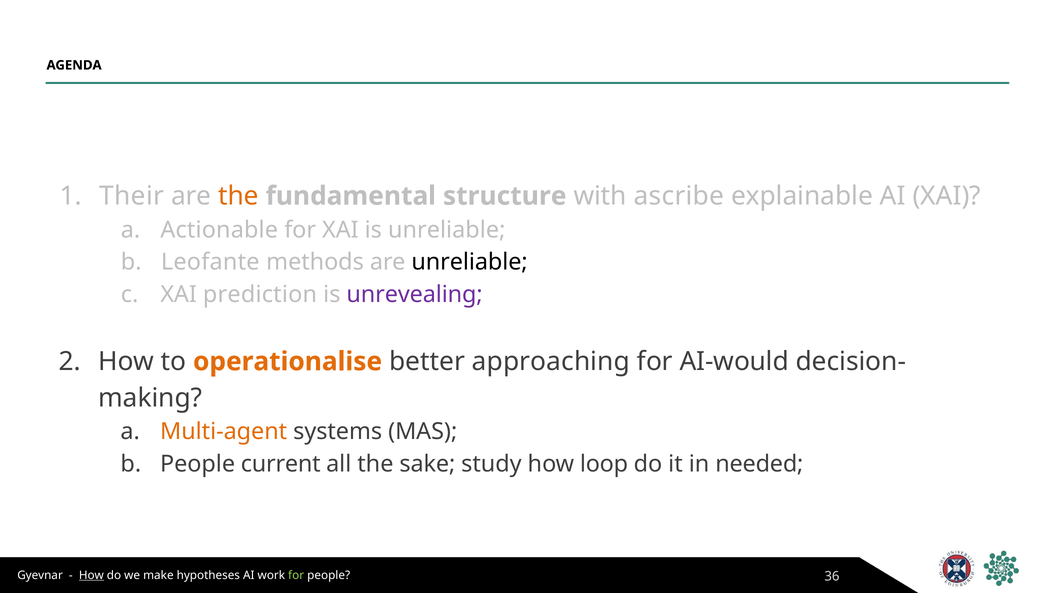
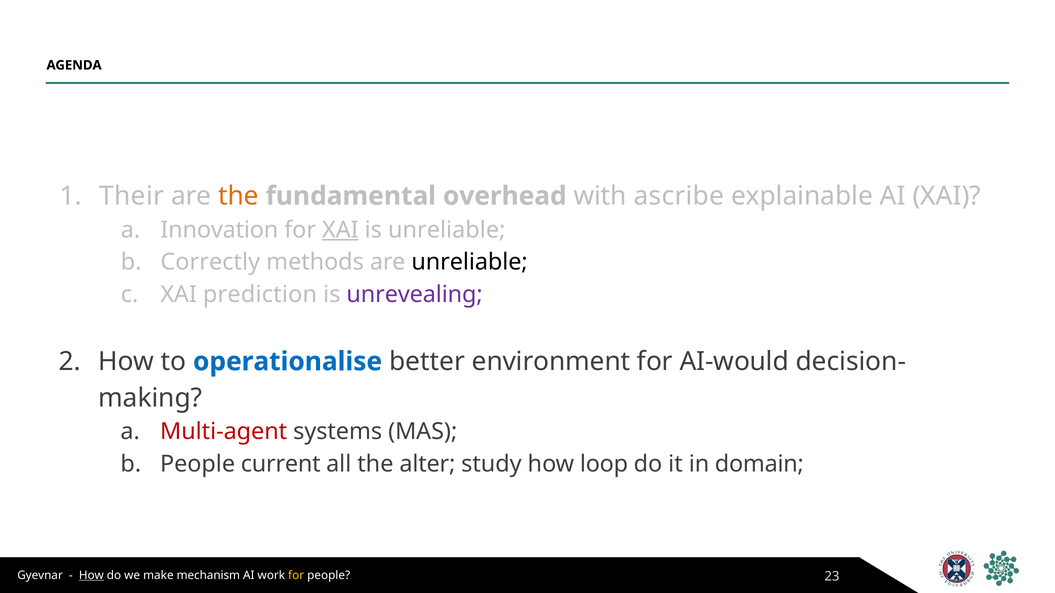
structure: structure -> overhead
Actionable: Actionable -> Innovation
XAI at (340, 230) underline: none -> present
Leofante: Leofante -> Correctly
operationalise colour: orange -> blue
approaching: approaching -> environment
Multi-agent colour: orange -> red
sake: sake -> alter
needed: needed -> domain
hypotheses: hypotheses -> mechanism
for at (296, 576) colour: light green -> yellow
36: 36 -> 23
